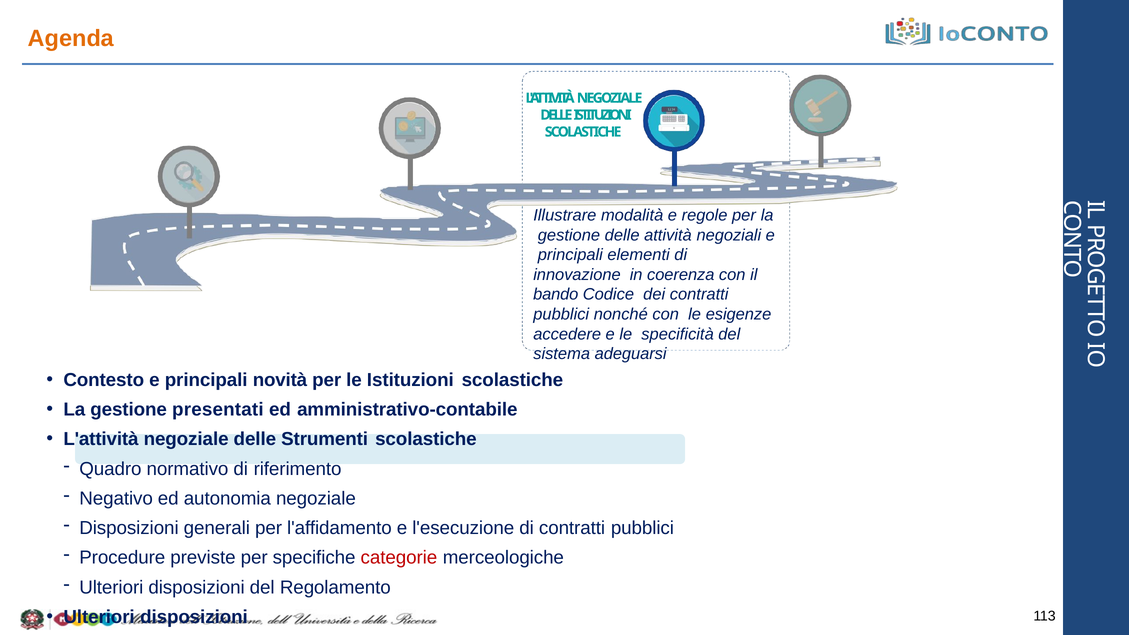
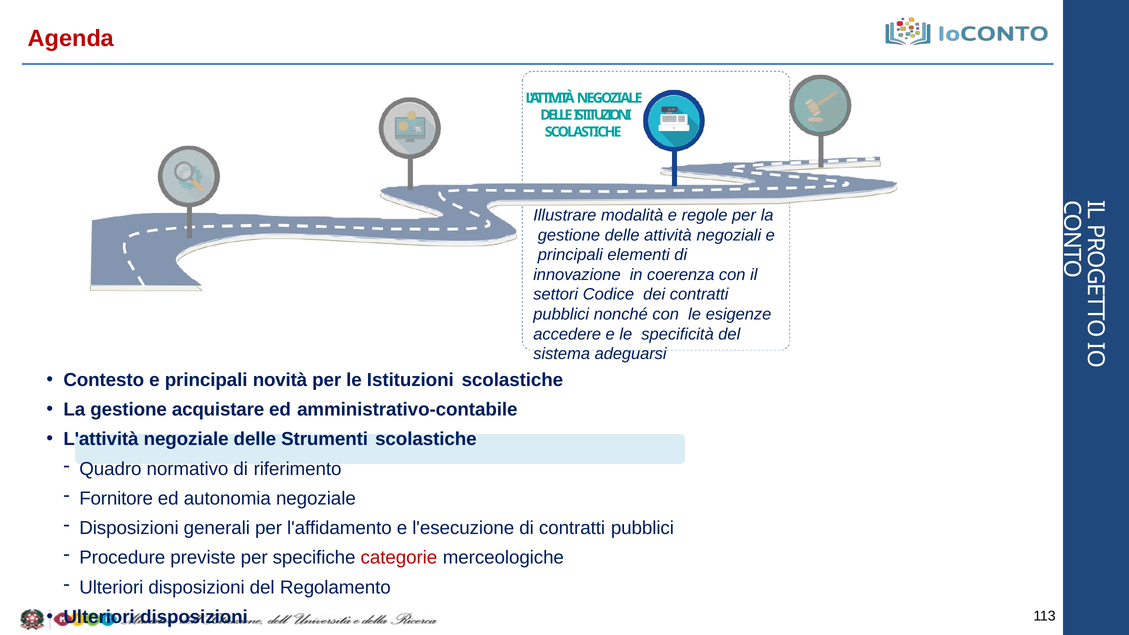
Agenda colour: orange -> red
bando: bando -> settori
presentati: presentati -> acquistare
Negativo: Negativo -> Fornitore
